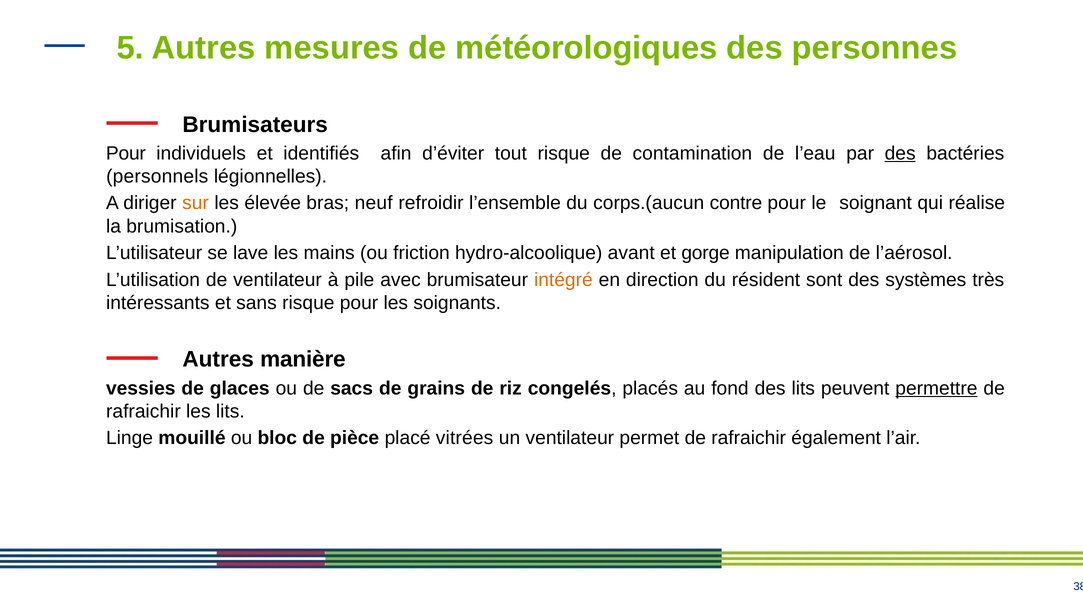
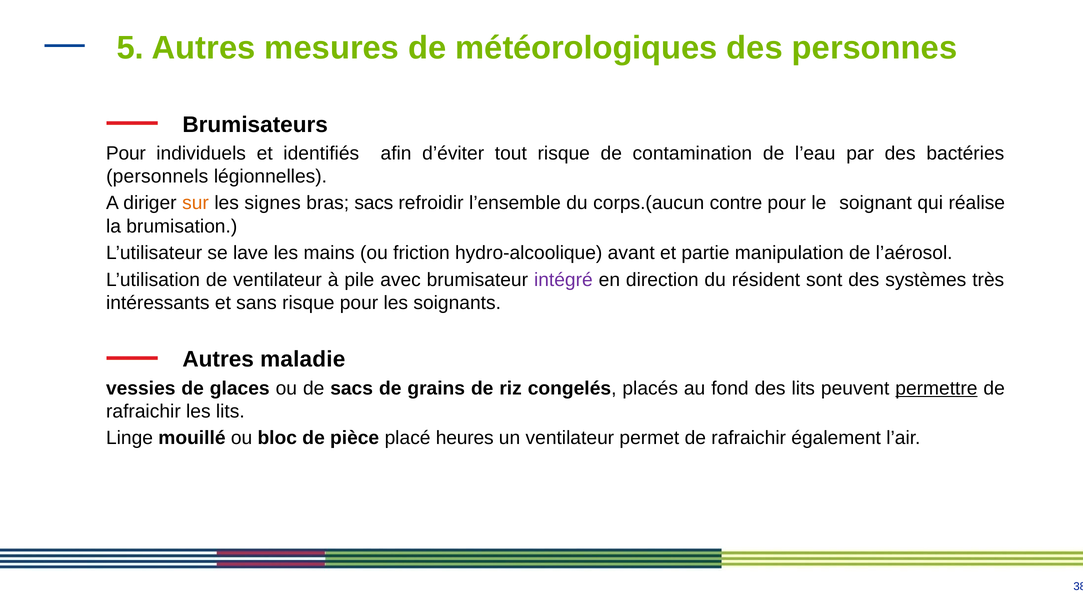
des at (900, 153) underline: present -> none
élevée: élevée -> signes
bras neuf: neuf -> sacs
gorge: gorge -> partie
intégré colour: orange -> purple
manière: manière -> maladie
vitrées: vitrées -> heures
